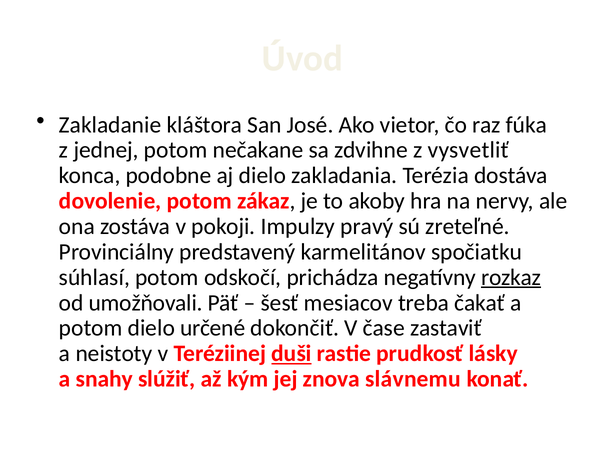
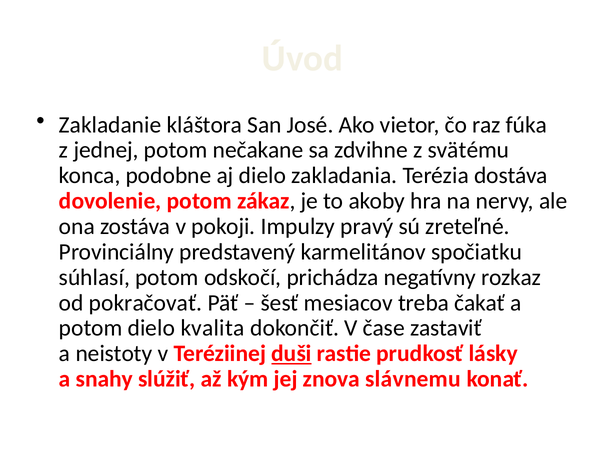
vysvetliť: vysvetliť -> svätému
rozkaz underline: present -> none
umožňovali: umožňovali -> pokračovať
určené: určené -> kvalita
